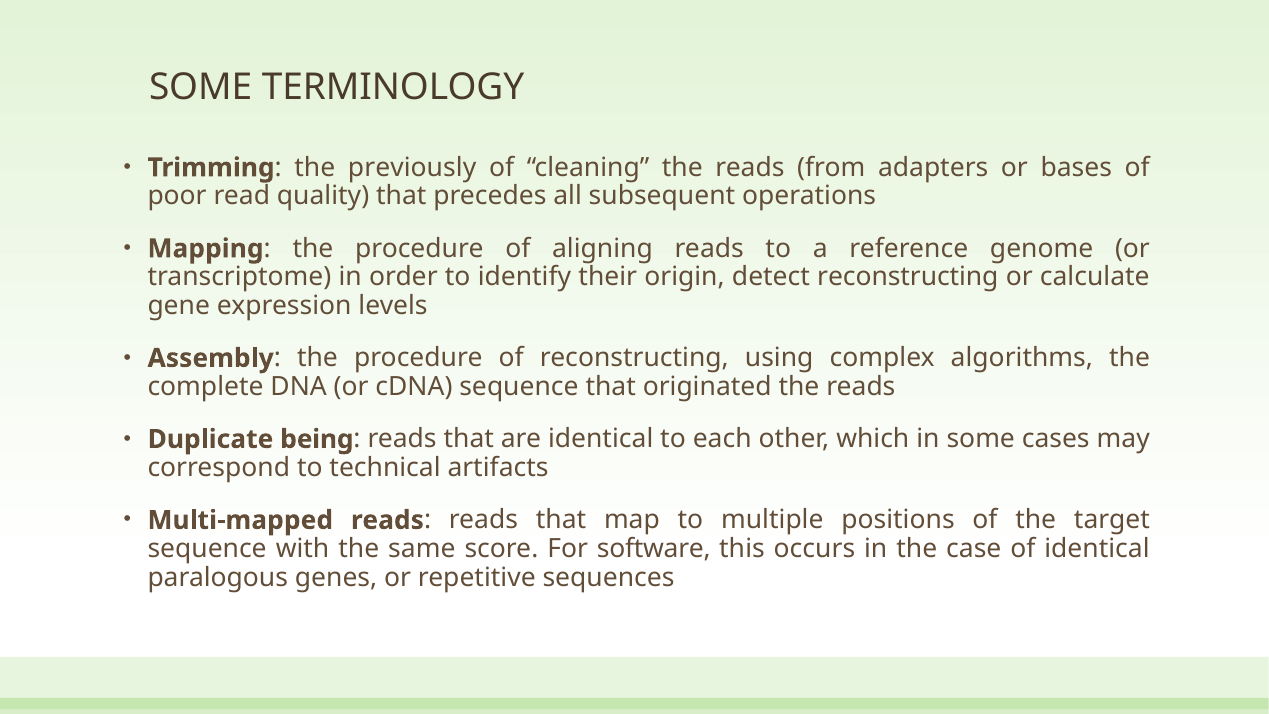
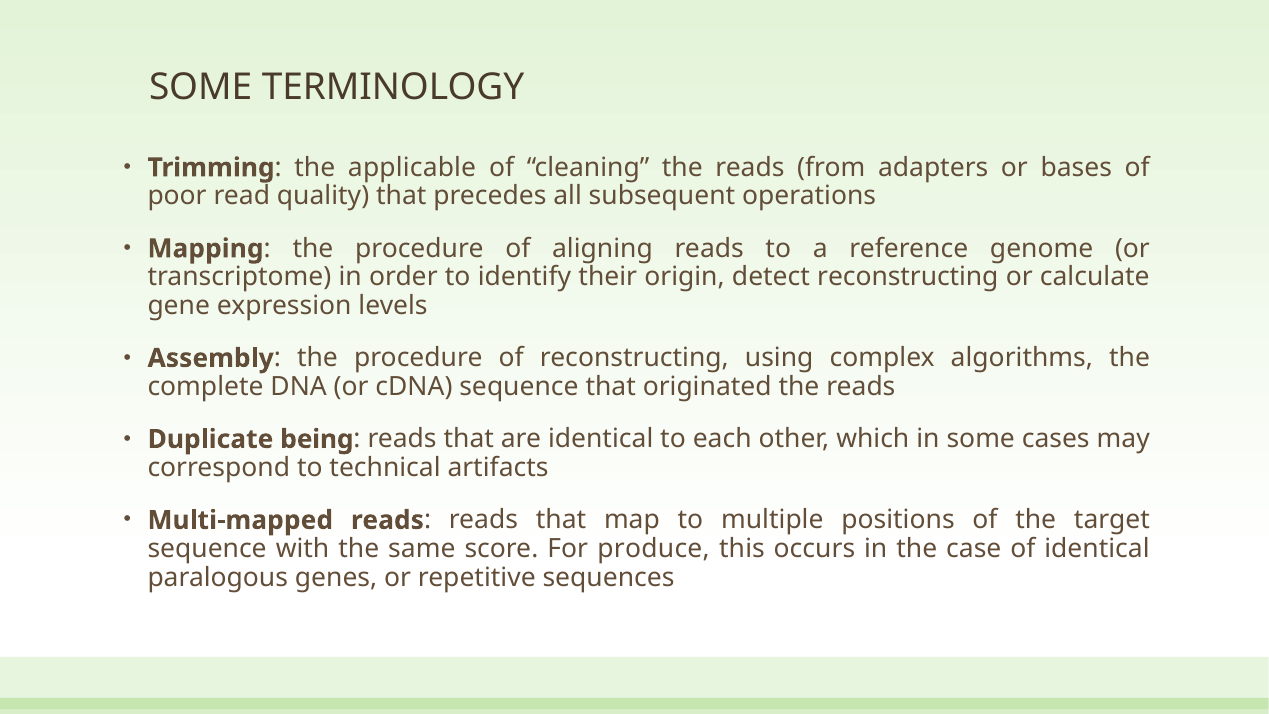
previously: previously -> applicable
software: software -> produce
